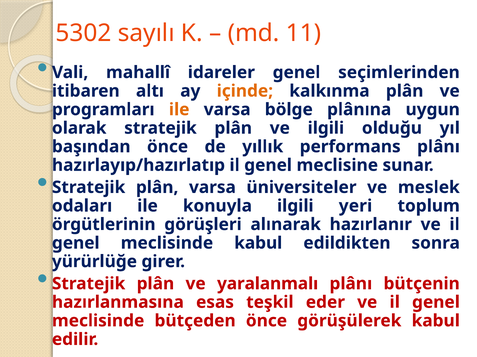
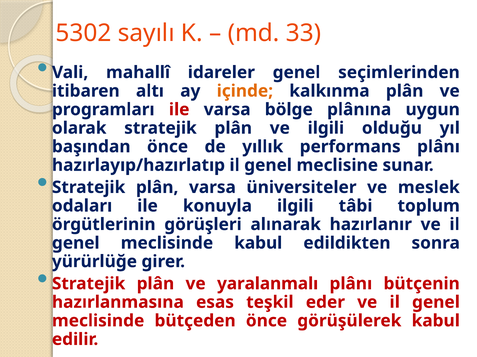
11: 11 -> 33
ile at (179, 110) colour: orange -> red
yeri: yeri -> tâbi
